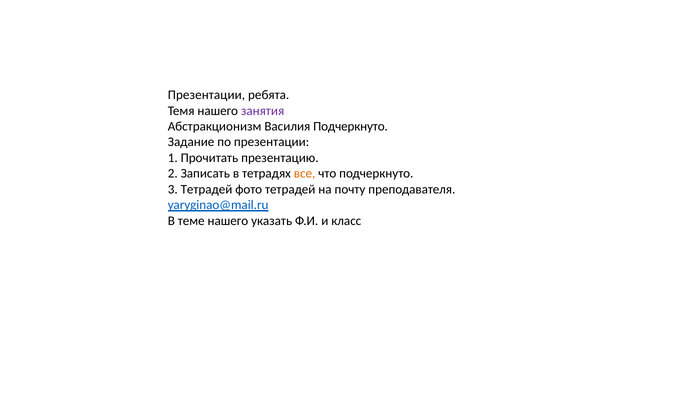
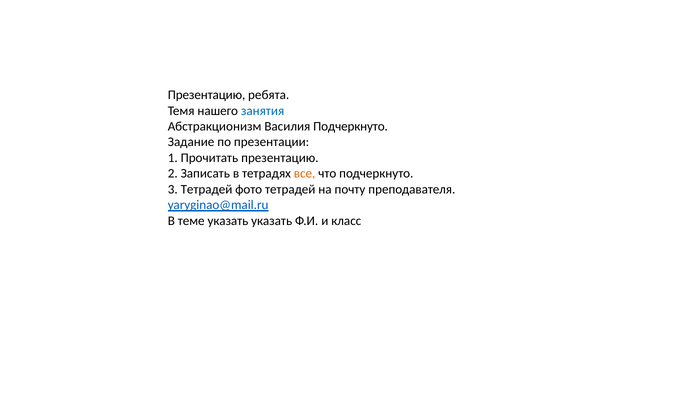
Презентации at (206, 95): Презентации -> Презентацию
занятия colour: purple -> blue
теме нашего: нашего -> указать
